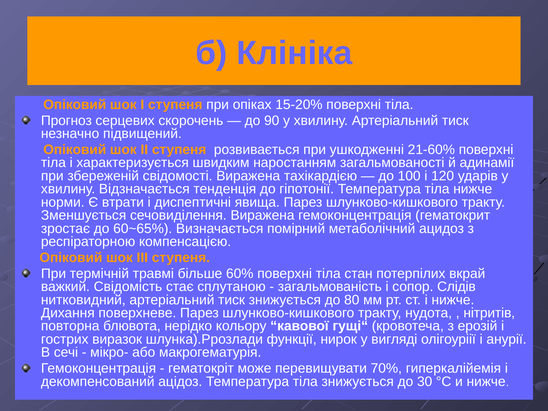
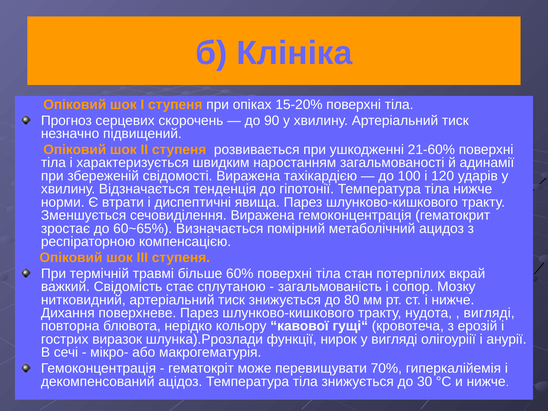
Слідів: Слідів -> Мозку
нітритів at (489, 313): нітритів -> вигляді
